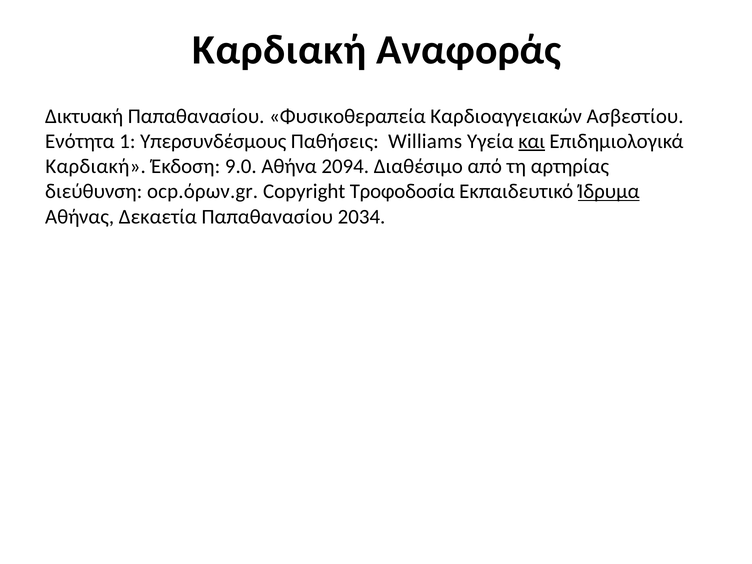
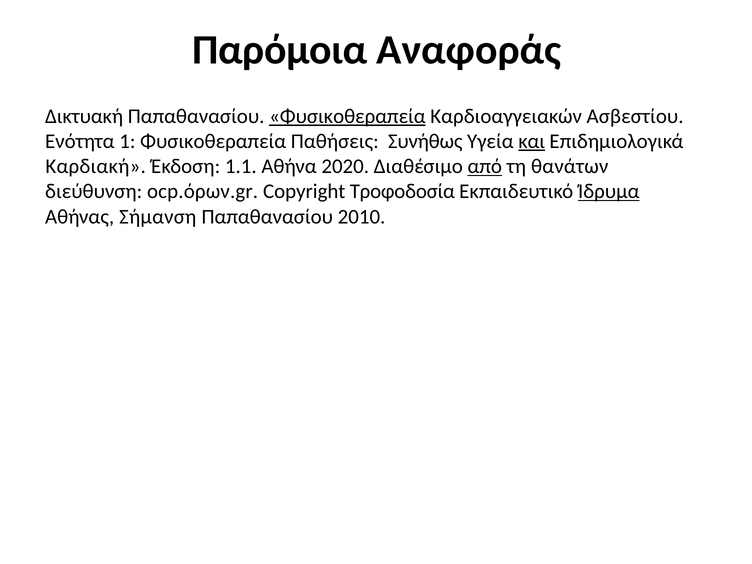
Καρδιακή at (279, 50): Καρδιακή -> Παρόμοια
Φυσικοθεραπεία at (347, 116) underline: none -> present
1 Υπερσυνδέσμους: Υπερσυνδέσμους -> Φυσικοθεραπεία
Williams: Williams -> Συνήθως
9.0: 9.0 -> 1.1
2094: 2094 -> 2020
από underline: none -> present
αρτηρίας: αρτηρίας -> θανάτων
Δεκαετία: Δεκαετία -> Σήμανση
2034: 2034 -> 2010
